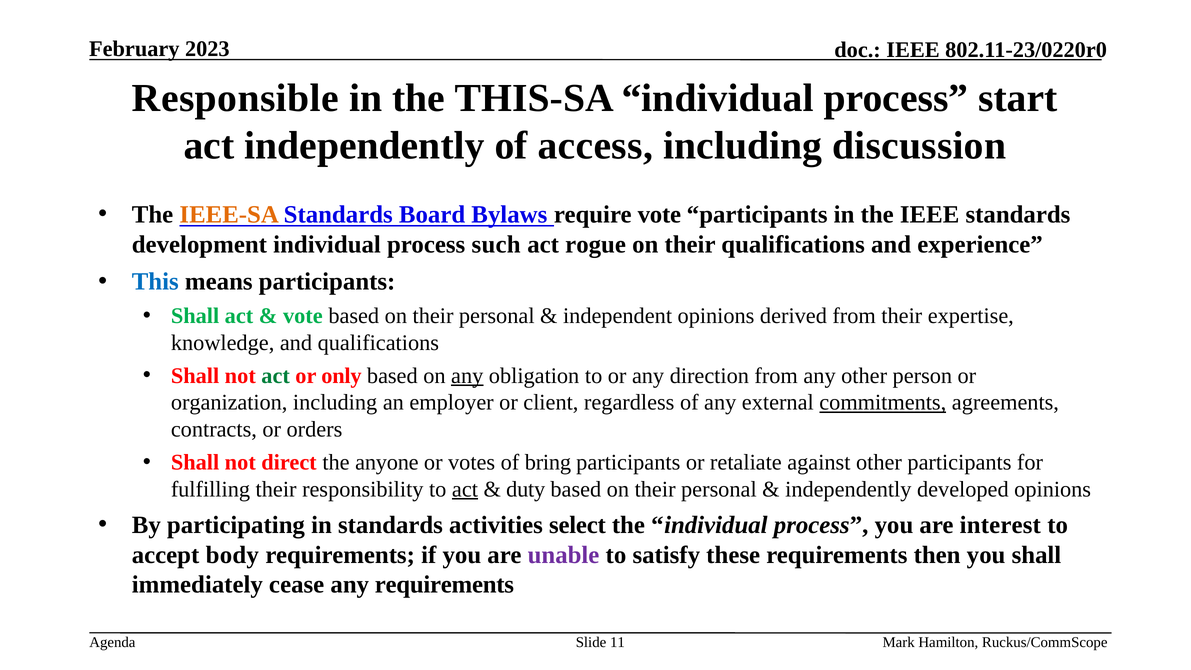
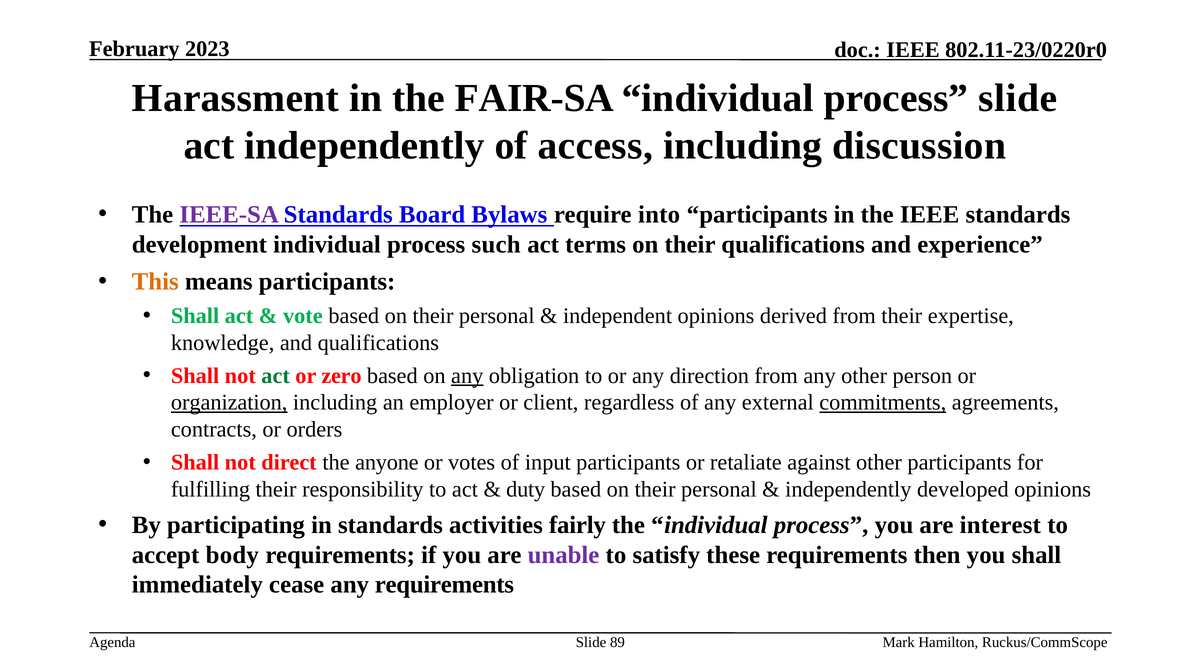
Responsible: Responsible -> Harassment
THIS-SA: THIS-SA -> FAIR-SA
process start: start -> slide
IEEE-SA colour: orange -> purple
require vote: vote -> into
rogue: rogue -> terms
This colour: blue -> orange
only: only -> zero
organization underline: none -> present
bring: bring -> input
act at (465, 489) underline: present -> none
select: select -> fairly
11: 11 -> 89
